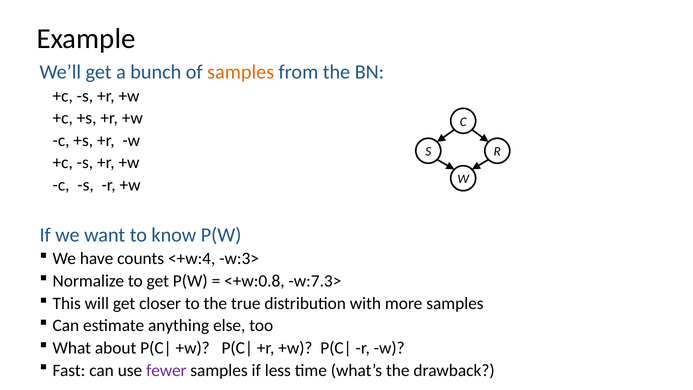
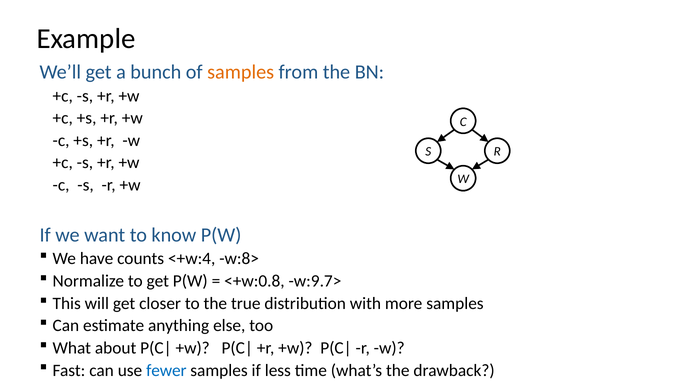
w:3>: w:3> -> w:8>
w:7.3>: w:7.3> -> w:9.7>
fewer colour: purple -> blue
